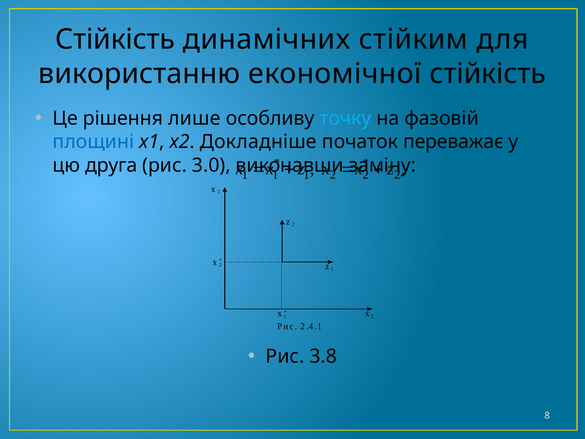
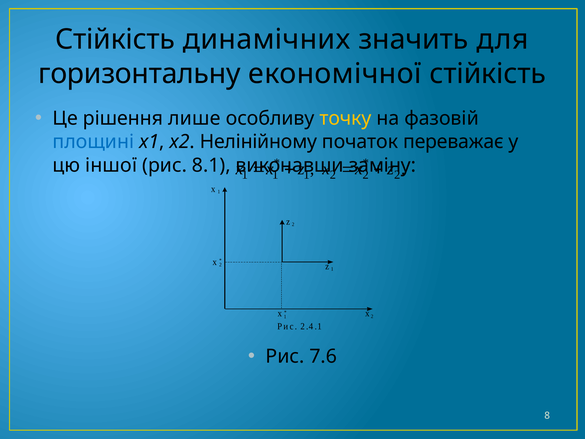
стійким: стійким -> значить
використанню: використанню -> горизонтальну
точку colour: light blue -> yellow
Докладніше: Докладніше -> Нелінійному
друга: друга -> іншої
3.0: 3.0 -> 8.1
3.8: 3.8 -> 7.6
